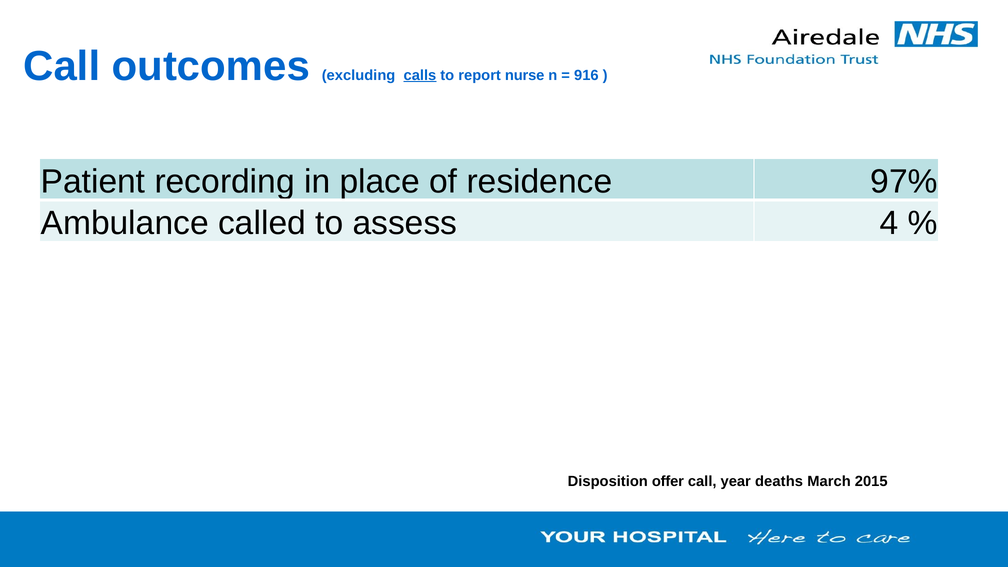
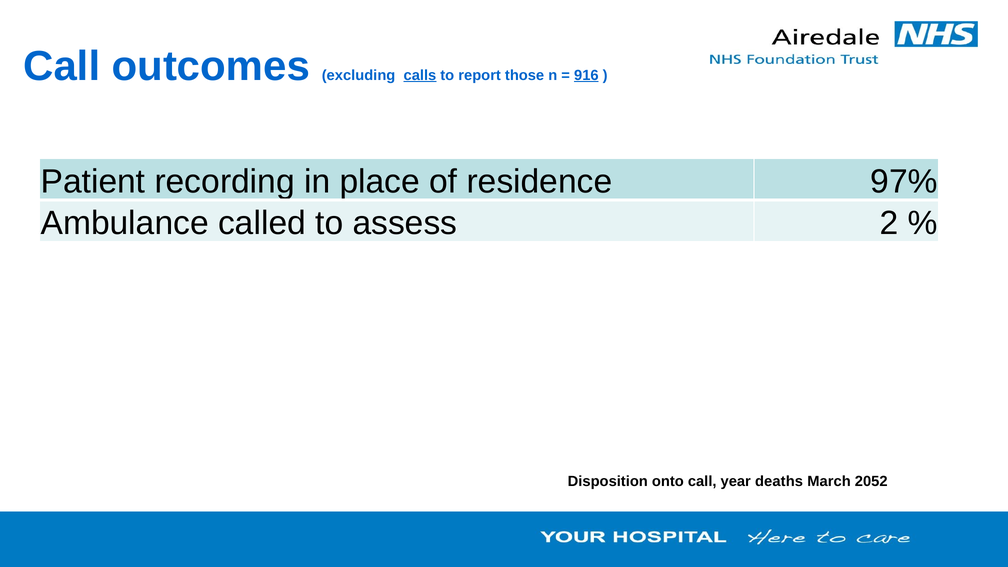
nurse: nurse -> those
916 underline: none -> present
4: 4 -> 2
offer: offer -> onto
2015: 2015 -> 2052
